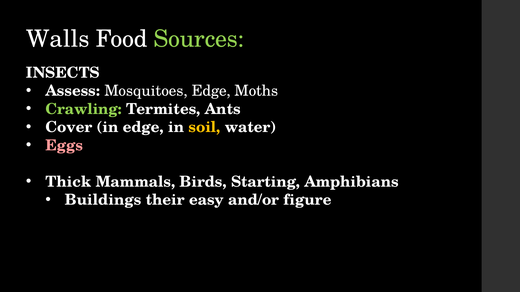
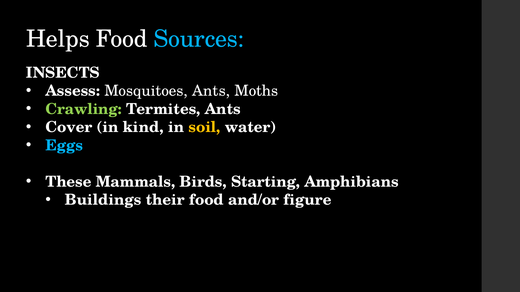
Walls: Walls -> Helps
Sources colour: light green -> light blue
Mosquitoes Edge: Edge -> Ants
in edge: edge -> kind
Eggs colour: pink -> light blue
Thick: Thick -> These
their easy: easy -> food
